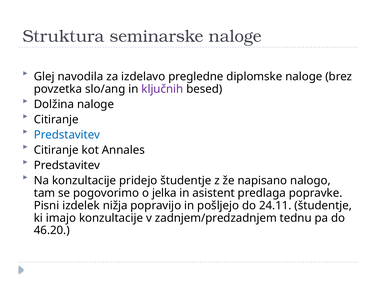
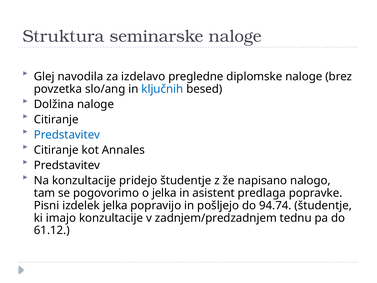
ključnih colour: purple -> blue
izdelek nižja: nižja -> jelka
24.11: 24.11 -> 94.74
46.20: 46.20 -> 61.12
